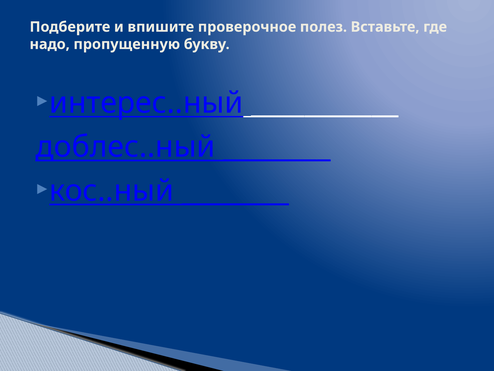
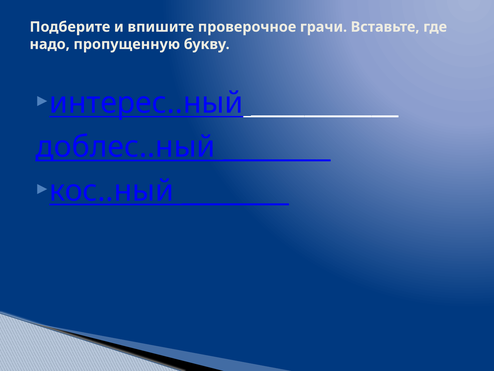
полез: полез -> грачи
